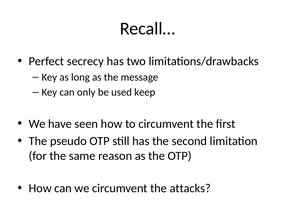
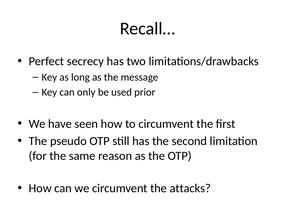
keep: keep -> prior
